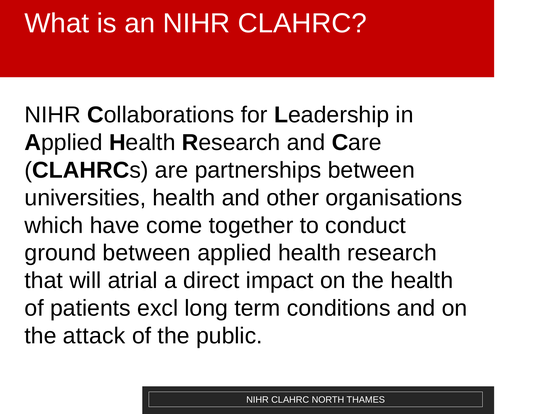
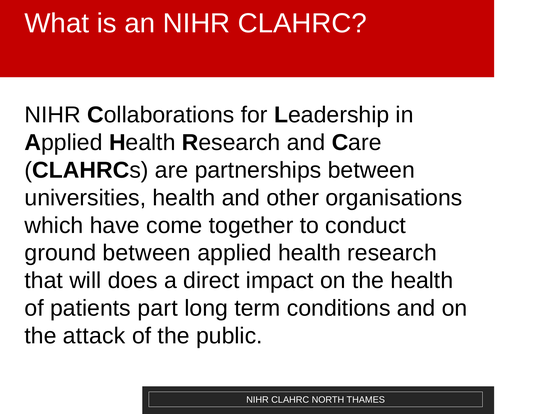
atrial: atrial -> does
excl: excl -> part
